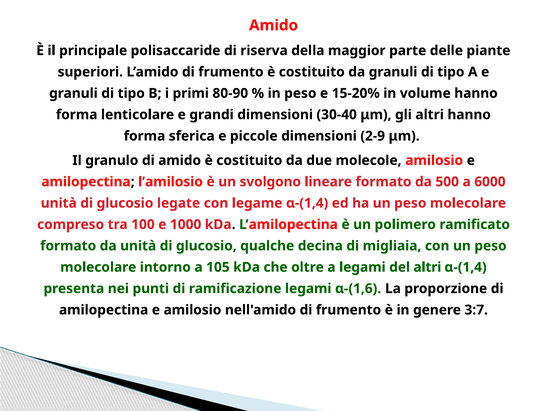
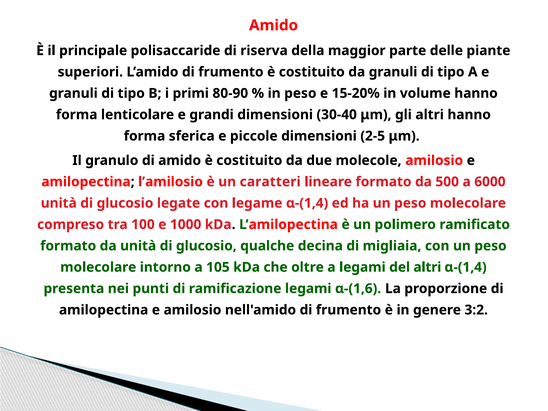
2-9: 2-9 -> 2-5
svolgono: svolgono -> caratteri
3:7: 3:7 -> 3:2
